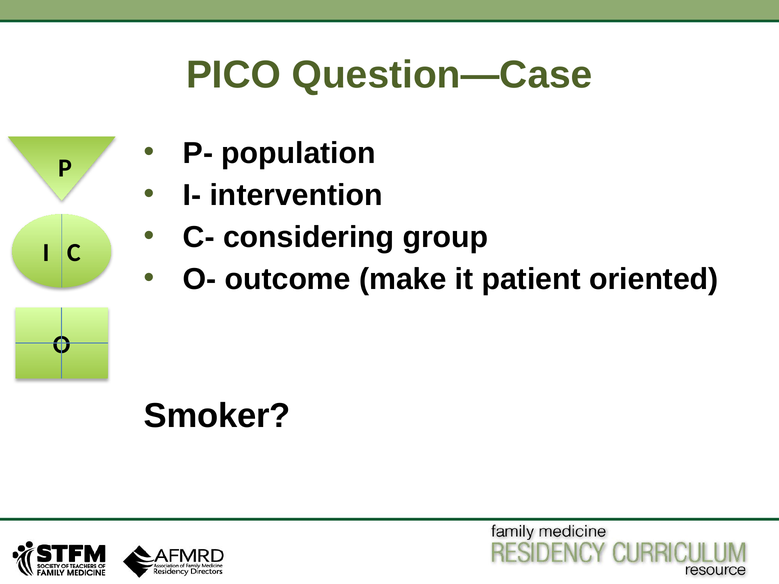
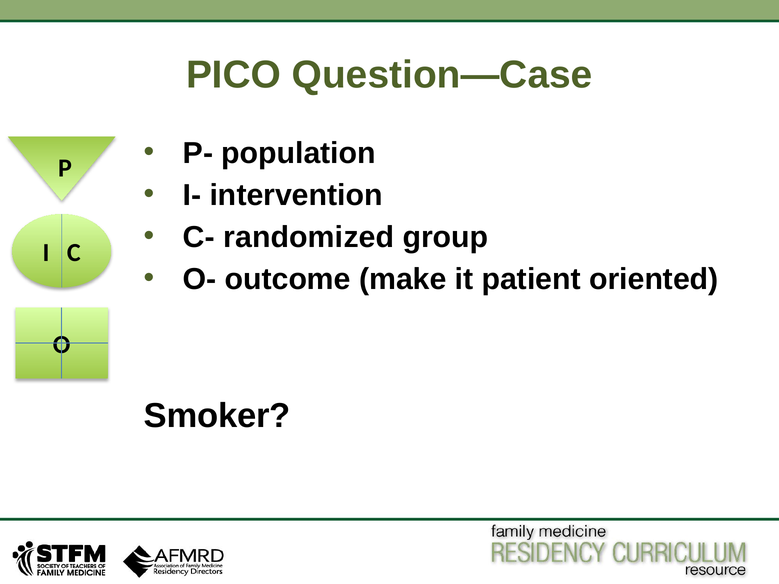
considering: considering -> randomized
